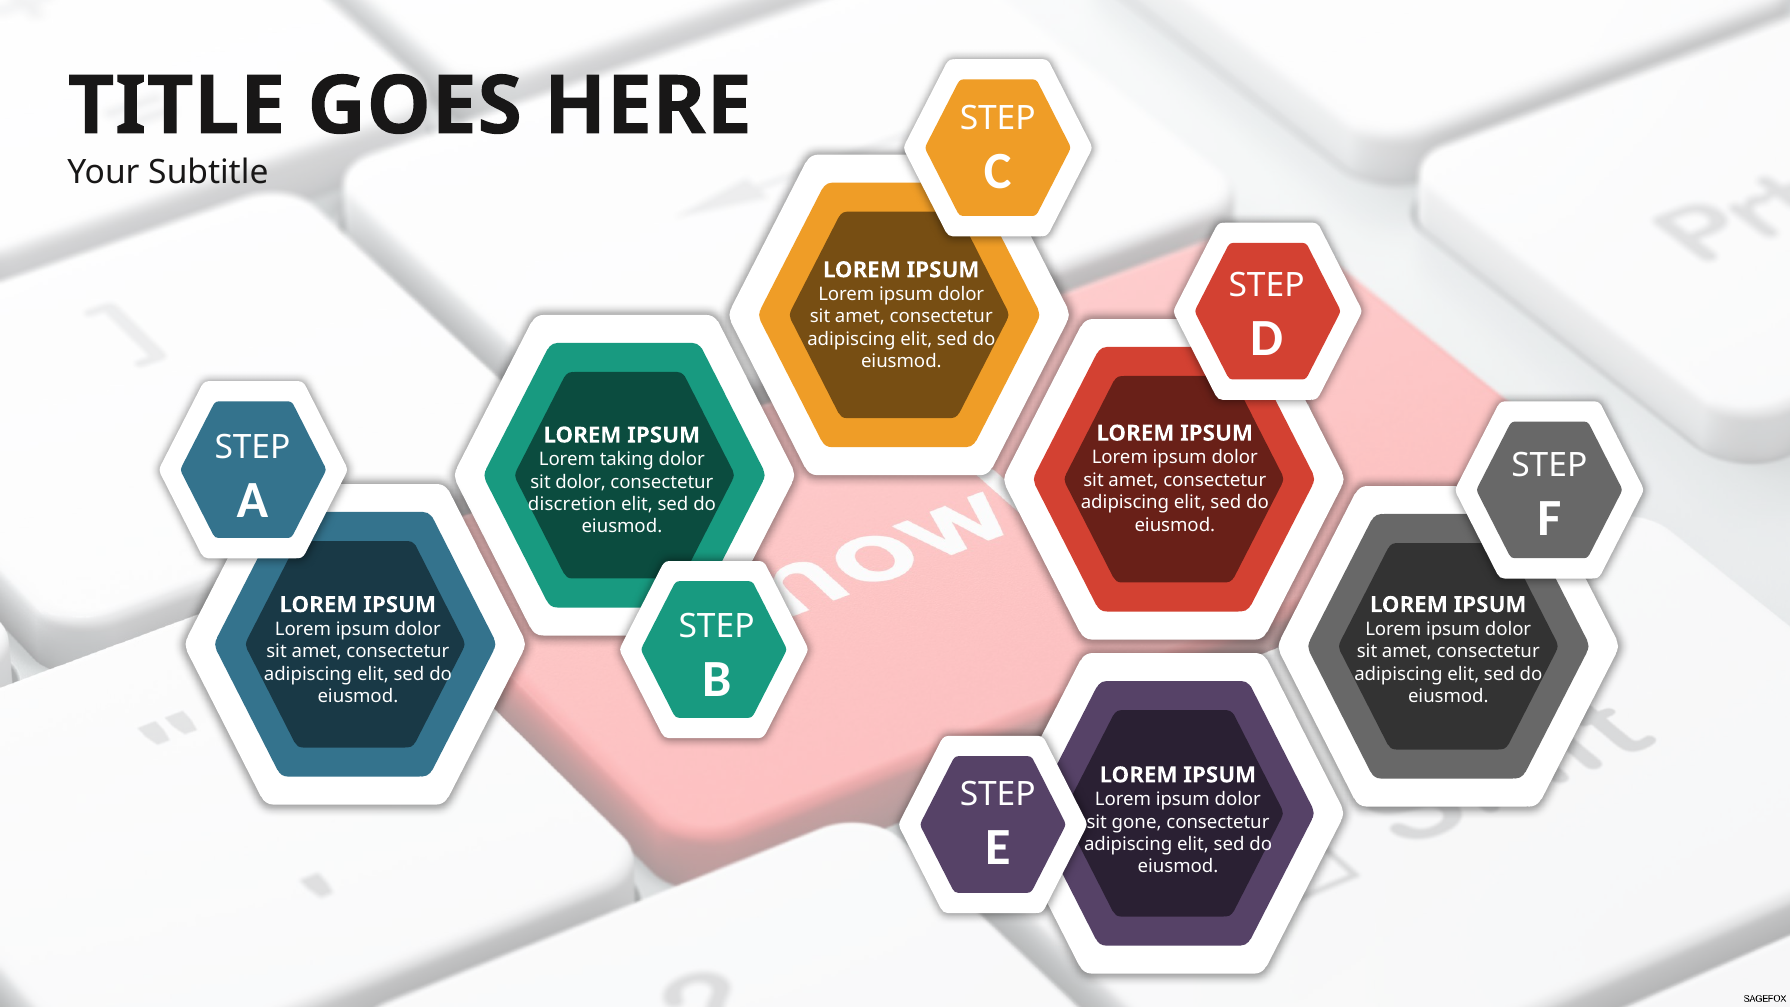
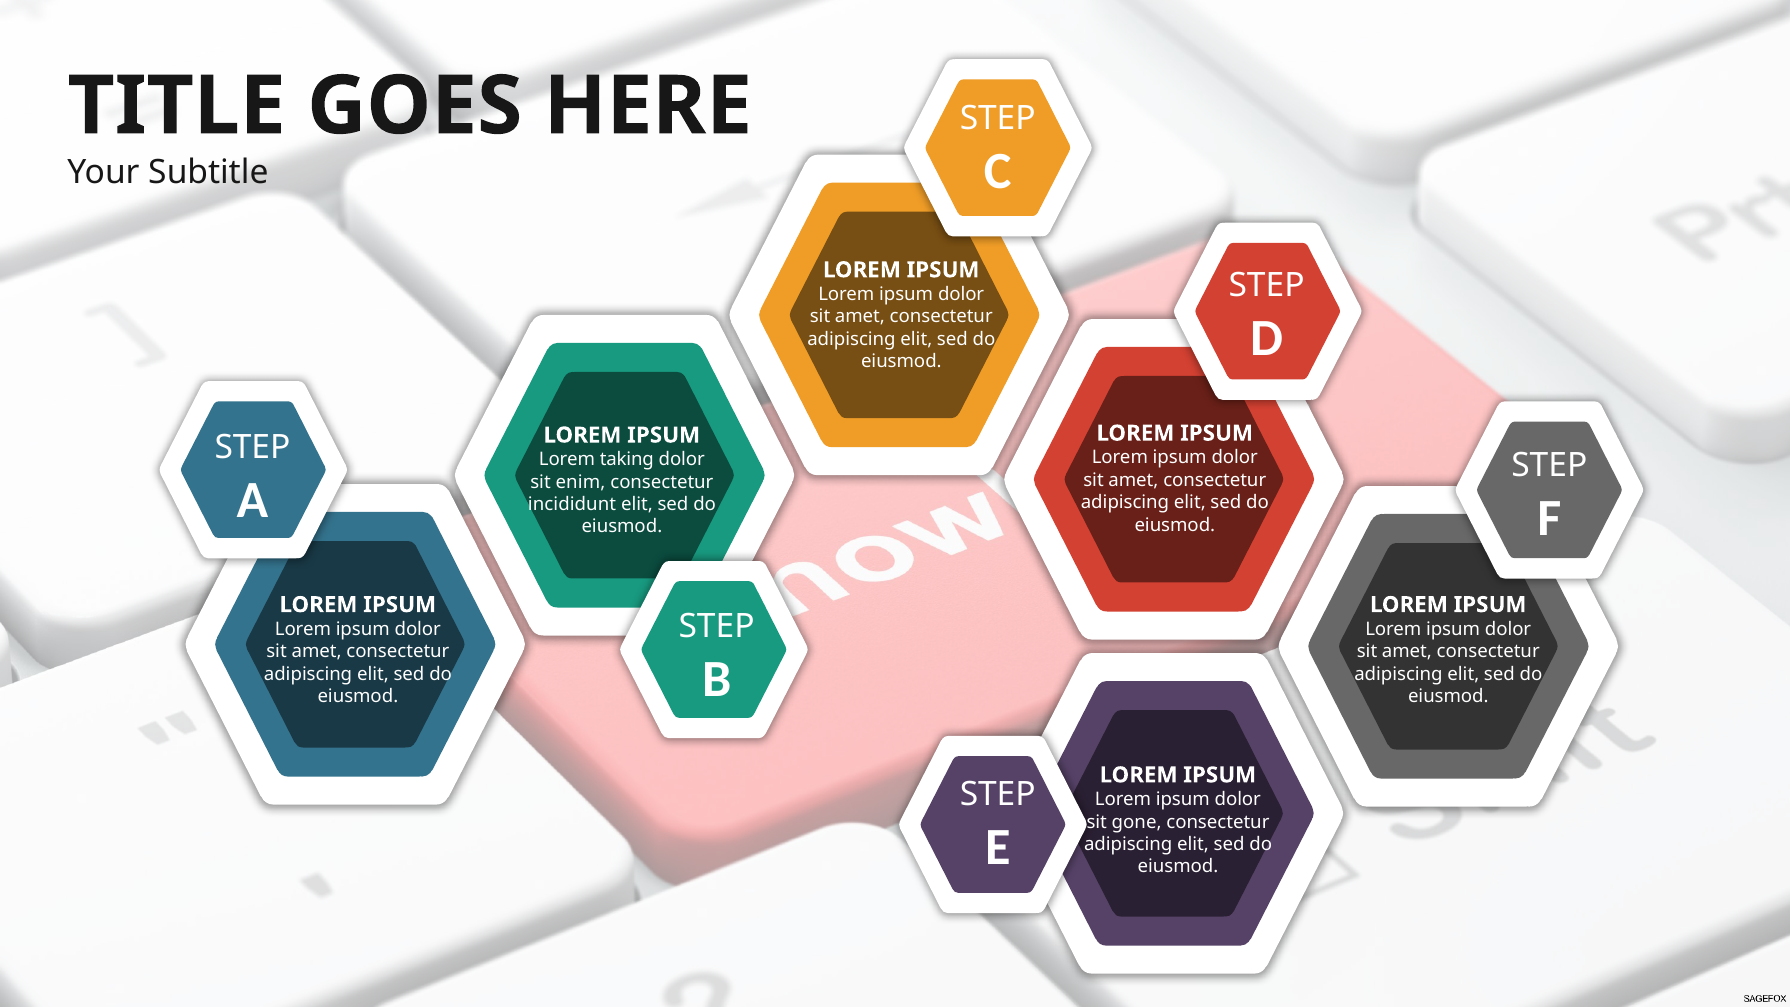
sit dolor: dolor -> enim
discretion: discretion -> incididunt
